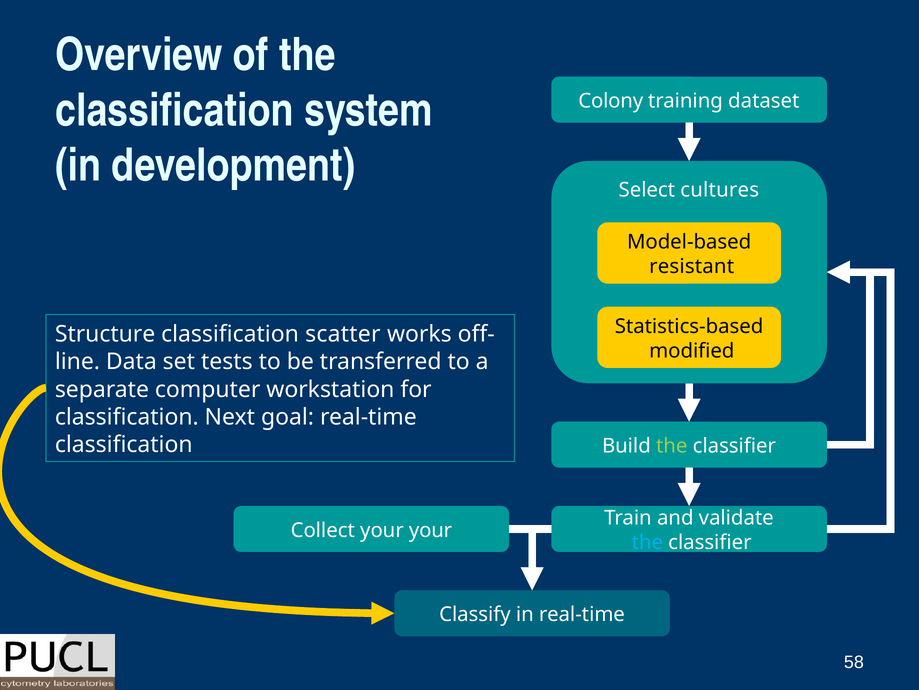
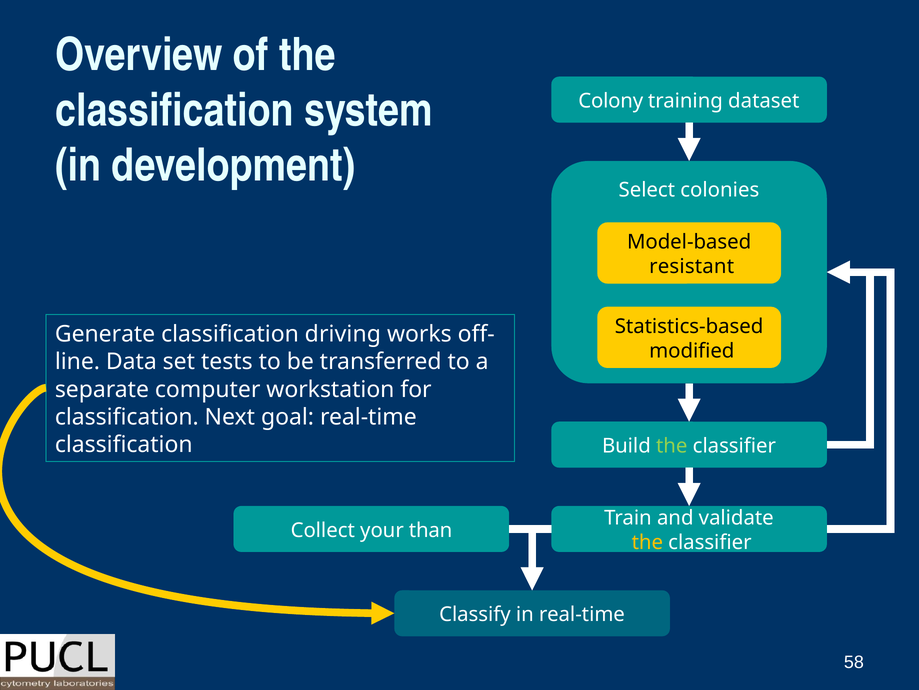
cultures: cultures -> colonies
Structure: Structure -> Generate
scatter: scatter -> driving
your at (431, 530): your -> than
the at (647, 542) colour: light blue -> yellow
